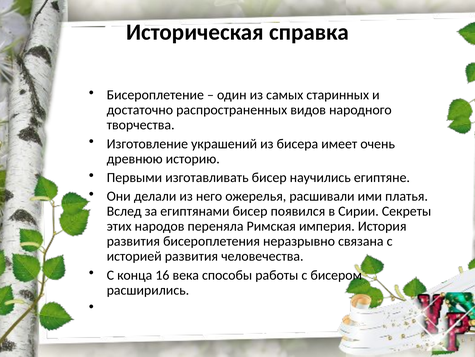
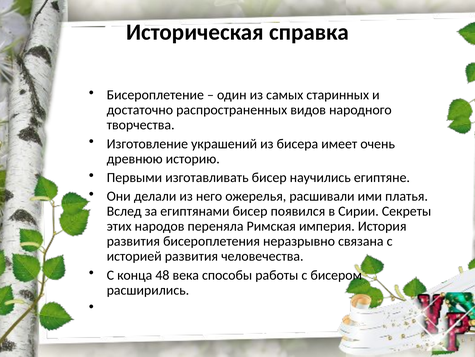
16: 16 -> 48
